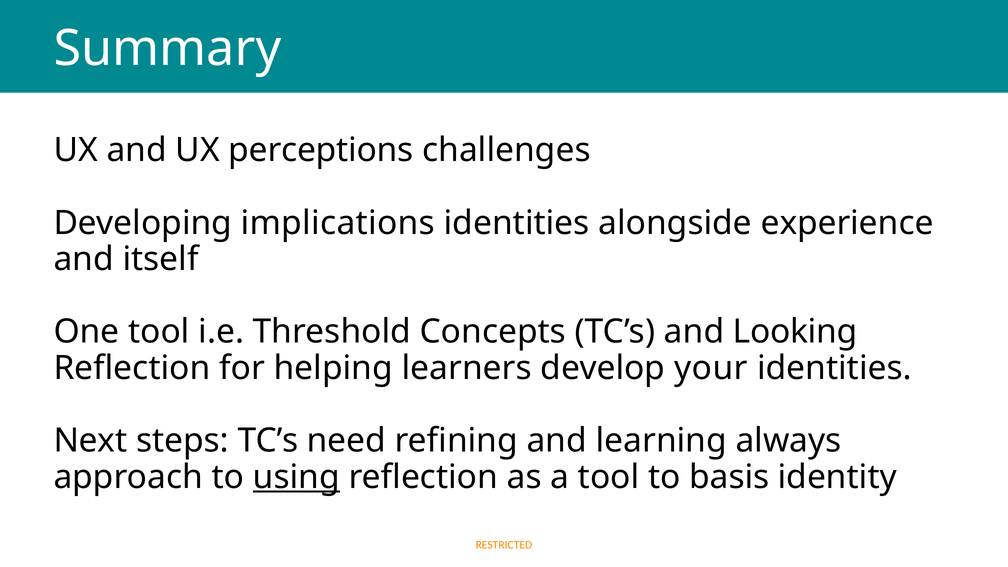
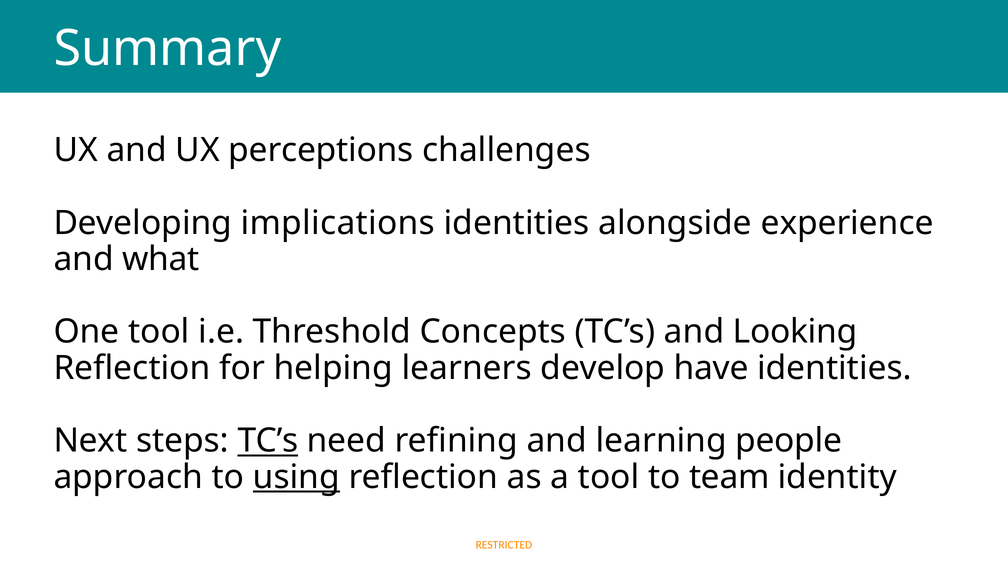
itself: itself -> what
your: your -> have
TC’s at (268, 441) underline: none -> present
always: always -> people
basis: basis -> team
